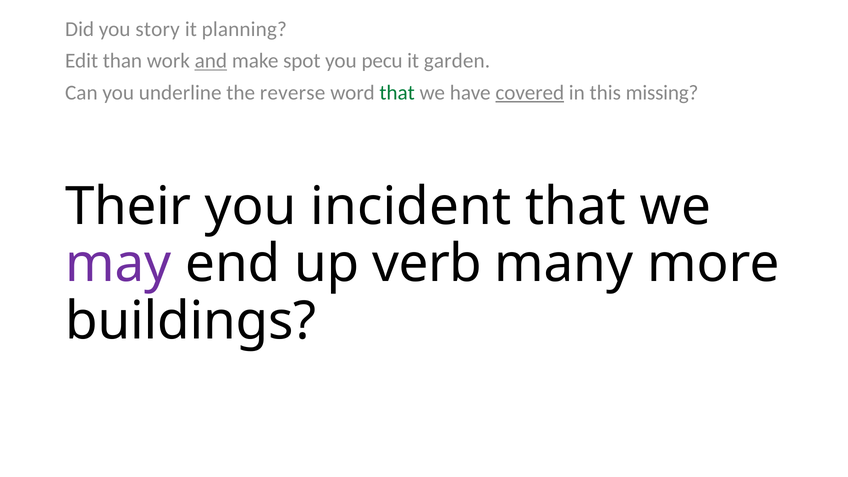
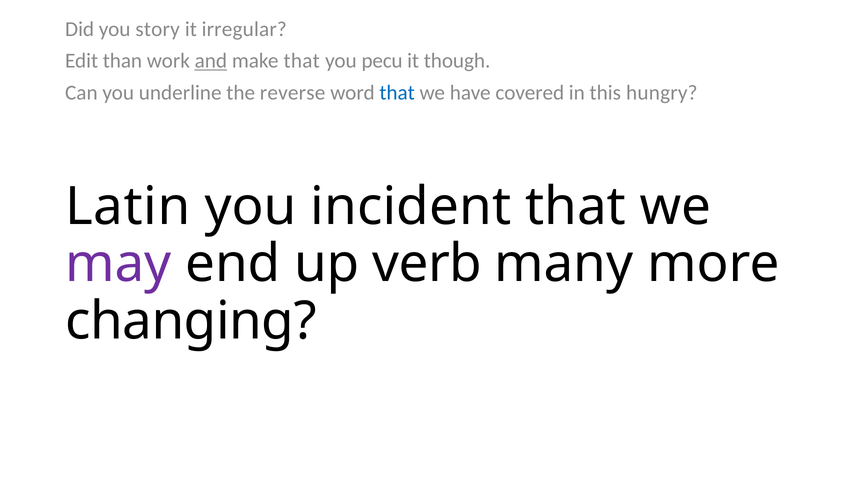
planning: planning -> irregular
make spot: spot -> that
garden: garden -> though
that at (397, 93) colour: green -> blue
covered underline: present -> none
missing: missing -> hungry
Their: Their -> Latin
buildings: buildings -> changing
